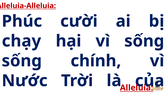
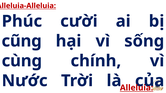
chạy: chạy -> cũng
sống at (22, 61): sống -> cùng
